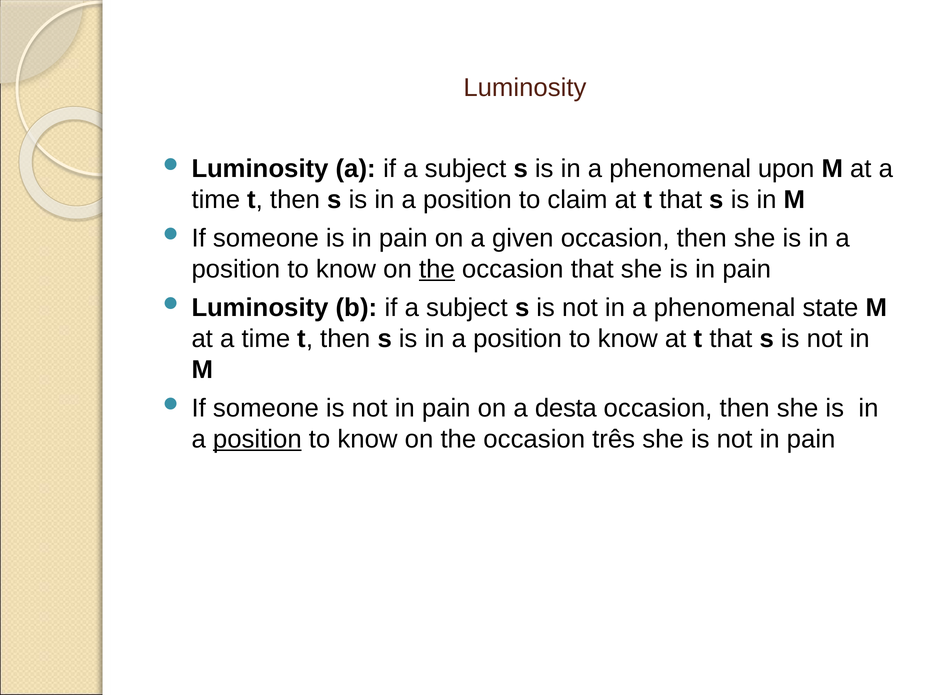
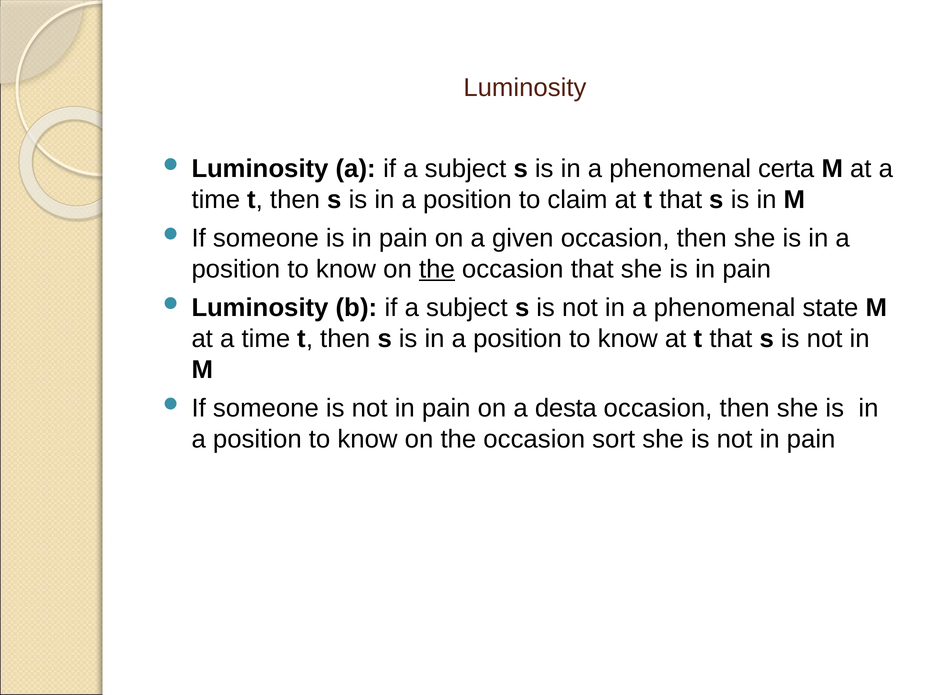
upon: upon -> certa
position at (257, 439) underline: present -> none
três: três -> sort
